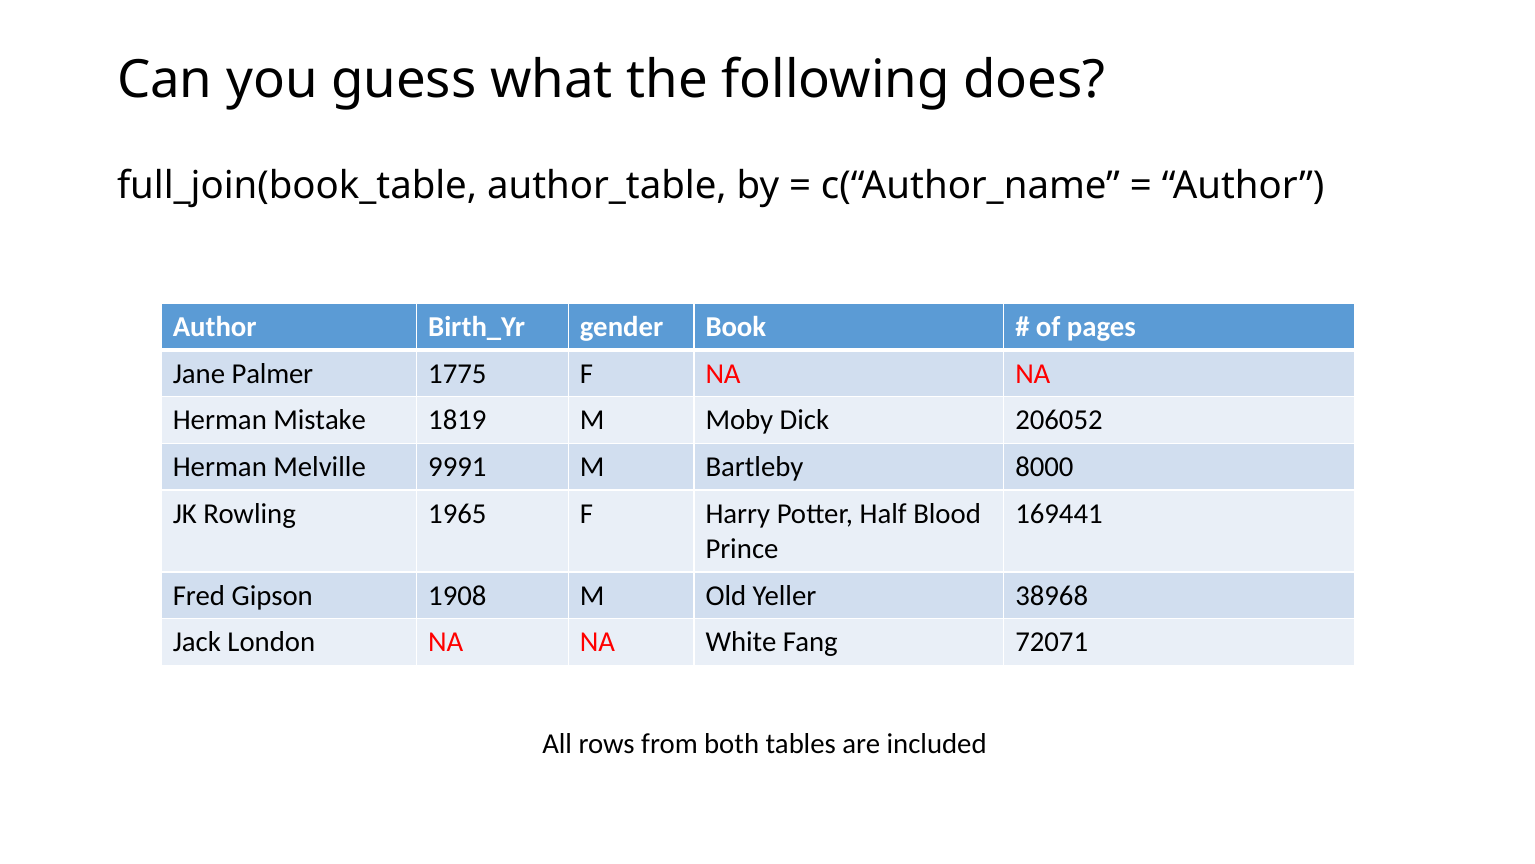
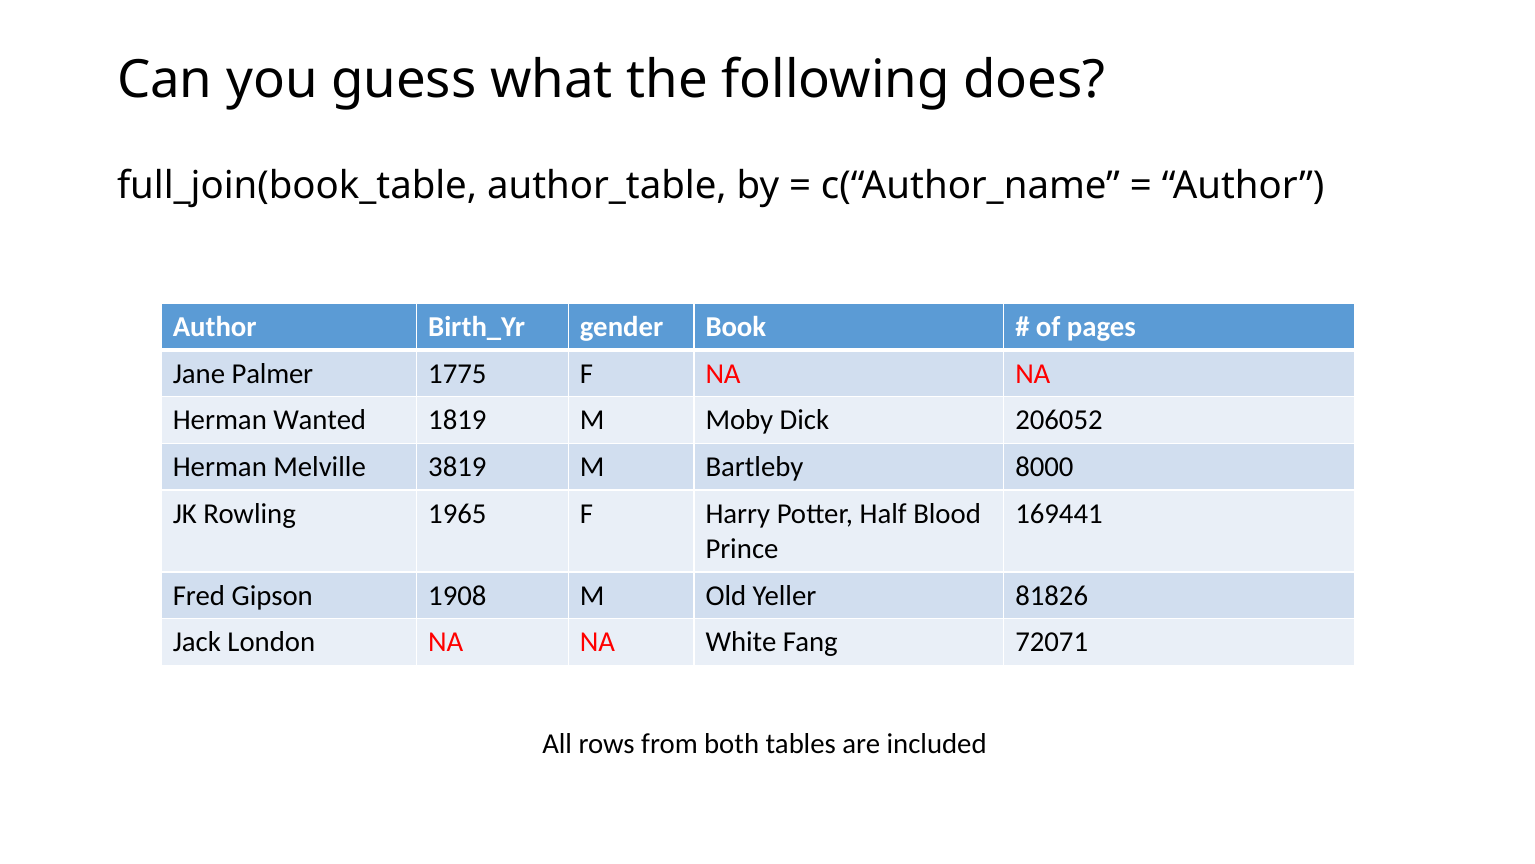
Mistake: Mistake -> Wanted
9991: 9991 -> 3819
38968: 38968 -> 81826
